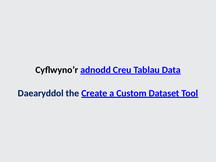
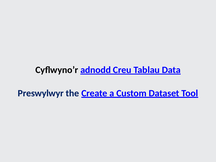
Daearyddol: Daearyddol -> Preswylwyr
